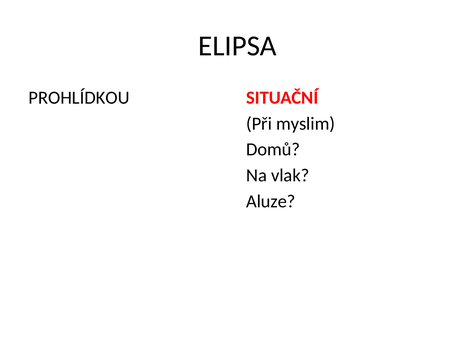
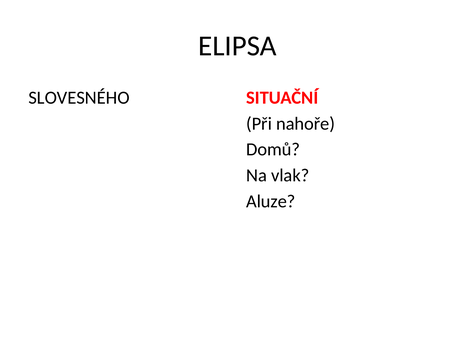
PROHLÍDKOU: PROHLÍDKOU -> SLOVESNÉHO
myslim: myslim -> nahoře
